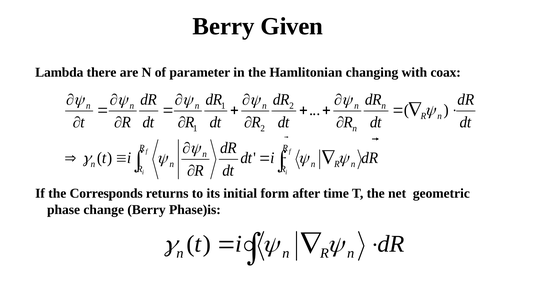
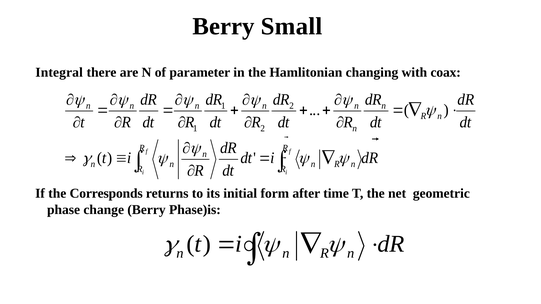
Given: Given -> Small
Lambda: Lambda -> Integral
